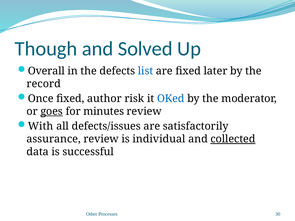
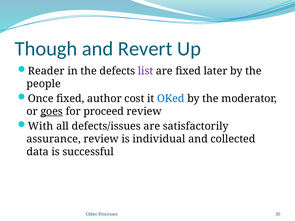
Solved: Solved -> Revert
Overall: Overall -> Reader
list colour: blue -> purple
record: record -> people
risk: risk -> cost
minutes: minutes -> proceed
collected underline: present -> none
